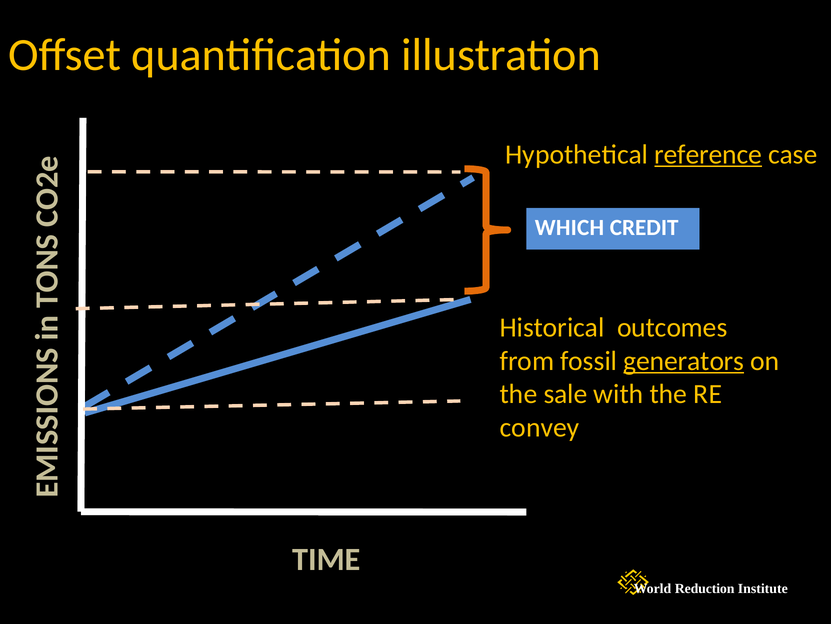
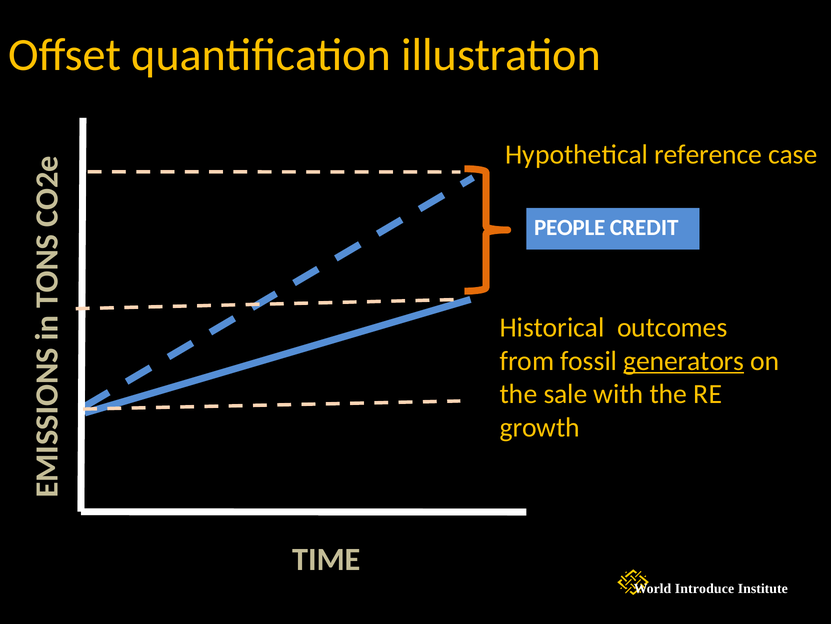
reference underline: present -> none
WHICH: WHICH -> PEOPLE
convey: convey -> growth
Reduction: Reduction -> Introduce
